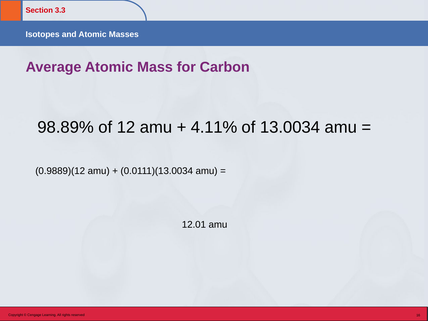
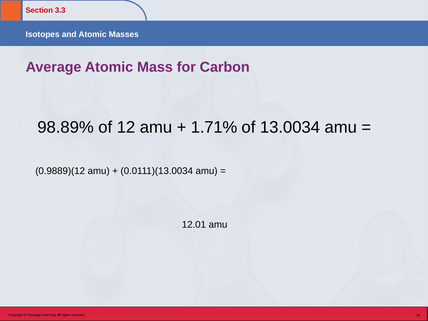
4.11%: 4.11% -> 1.71%
